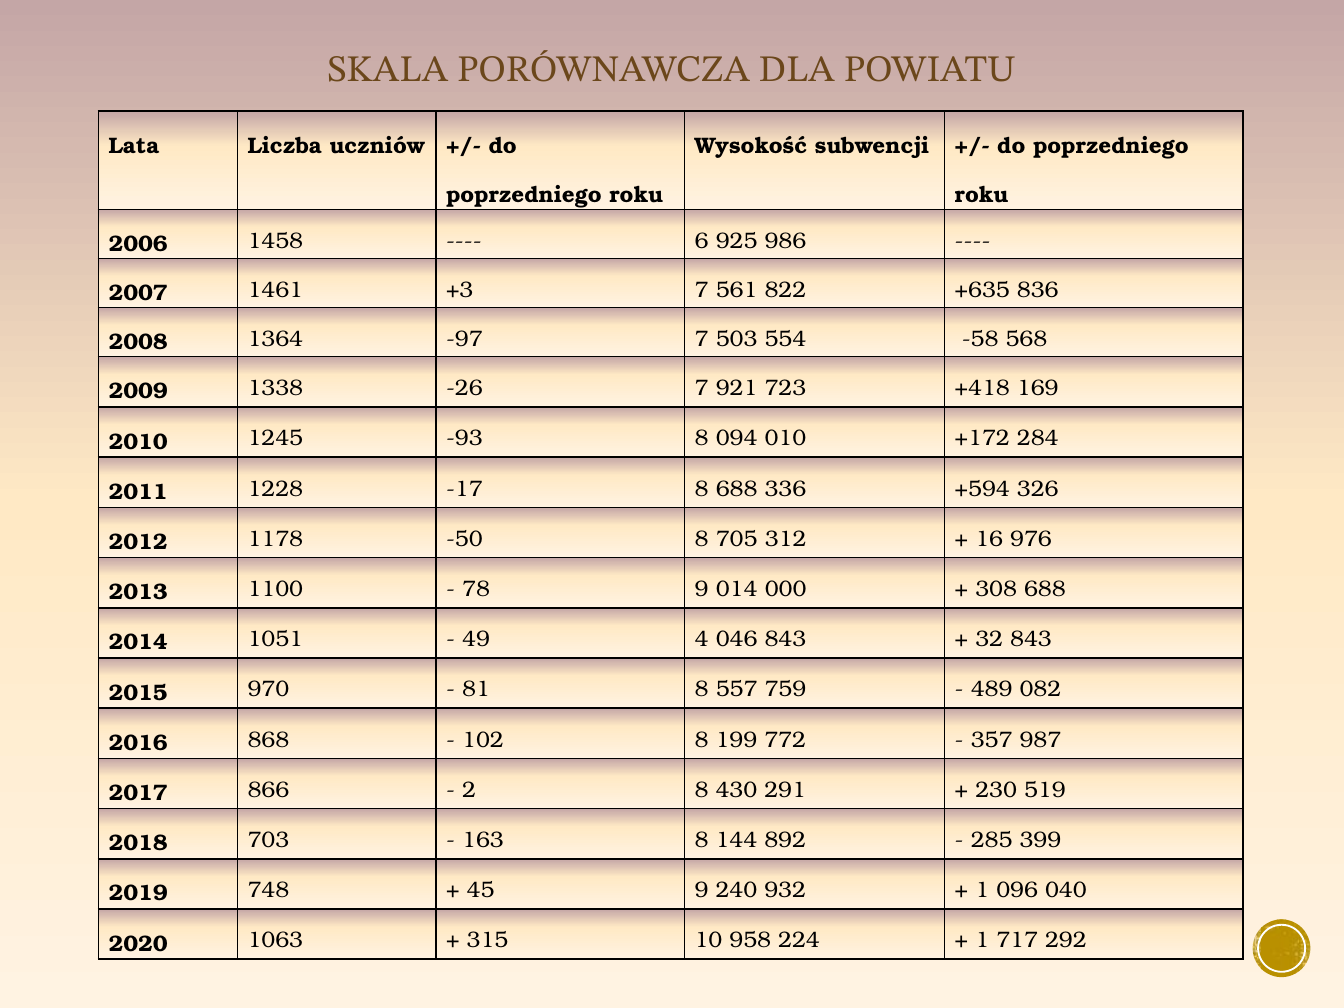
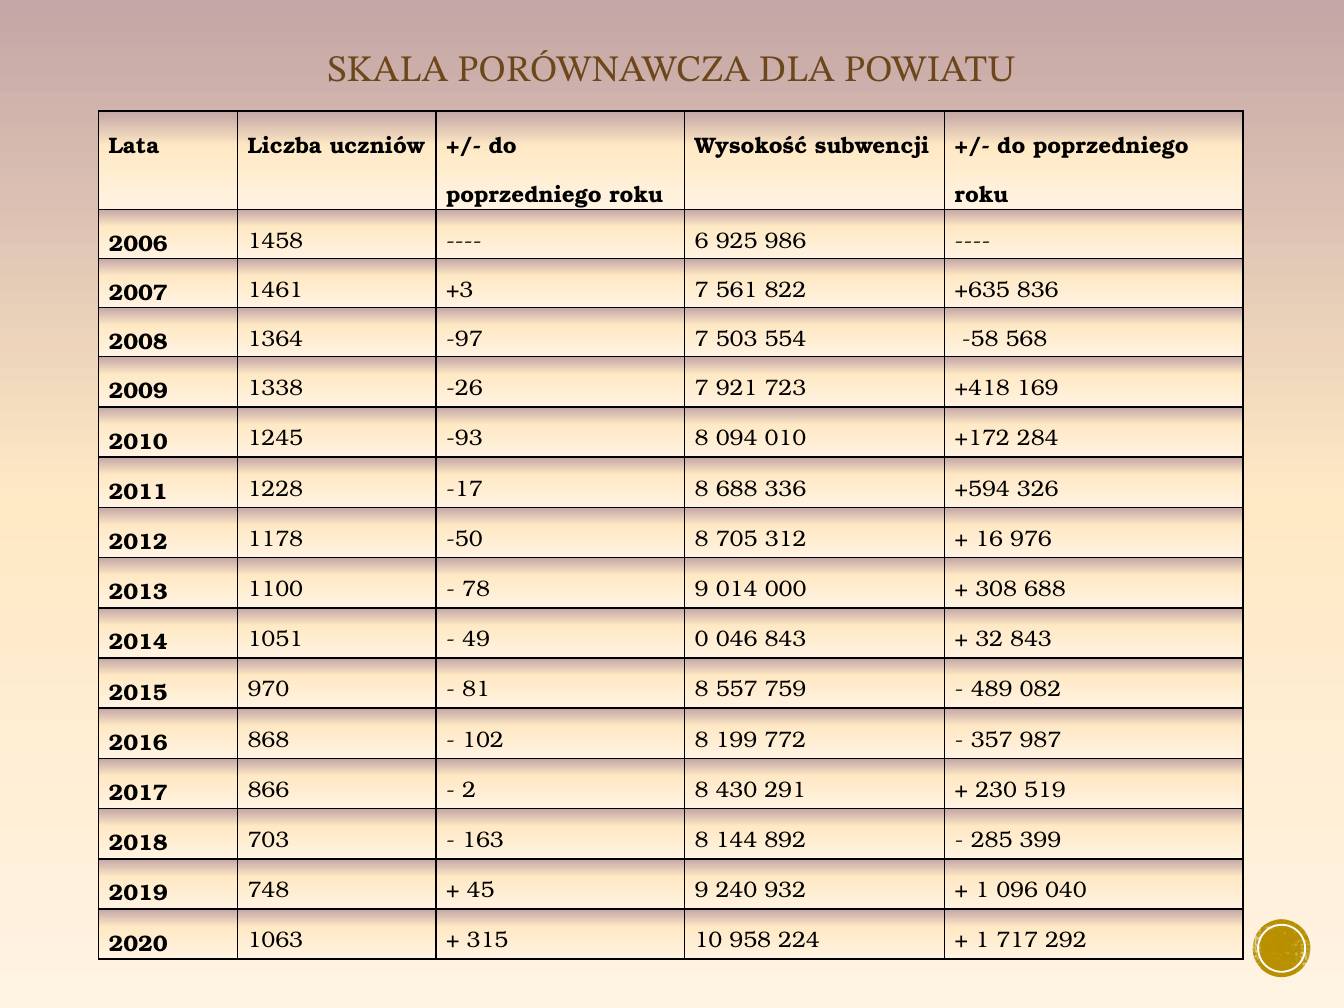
4: 4 -> 0
